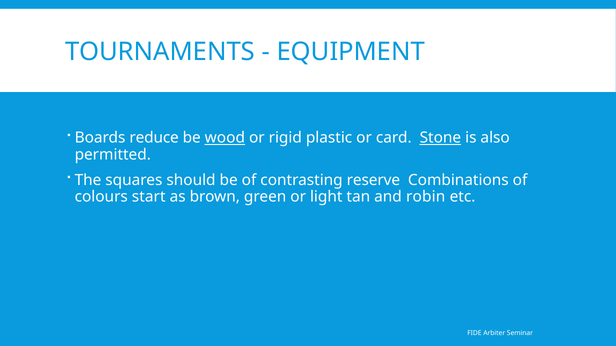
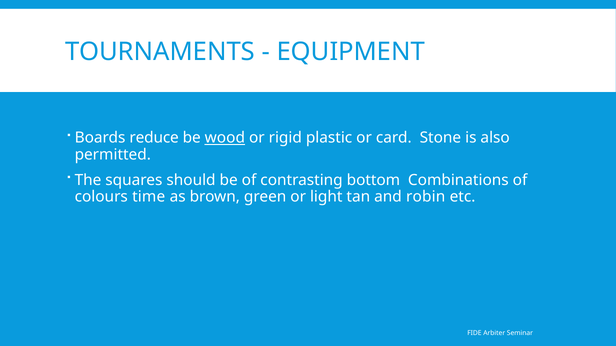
Stone underline: present -> none
reserve: reserve -> bottom
start: start -> time
